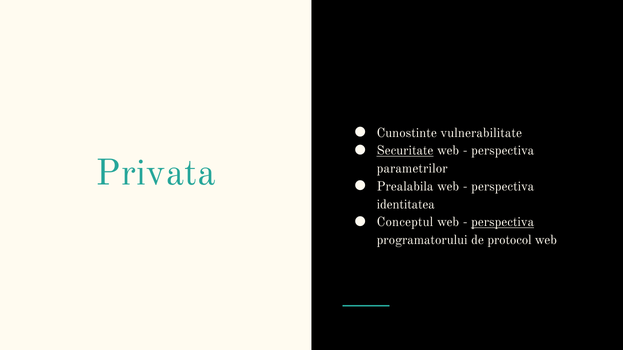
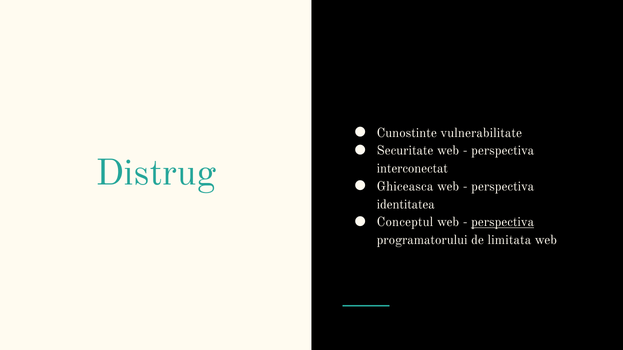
Securitate underline: present -> none
Privata: Privata -> Distrug
parametrilor: parametrilor -> interconectat
Prealabila: Prealabila -> Ghiceasca
protocol: protocol -> limitata
